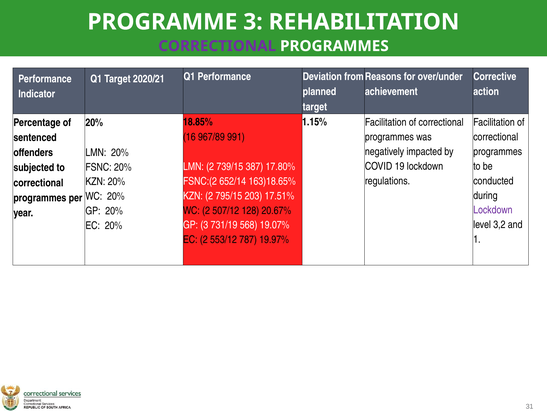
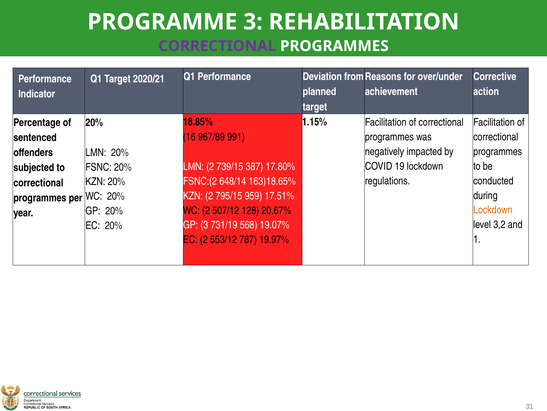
652/14: 652/14 -> 648/14
203: 203 -> 959
Lockdown at (493, 210) colour: purple -> orange
